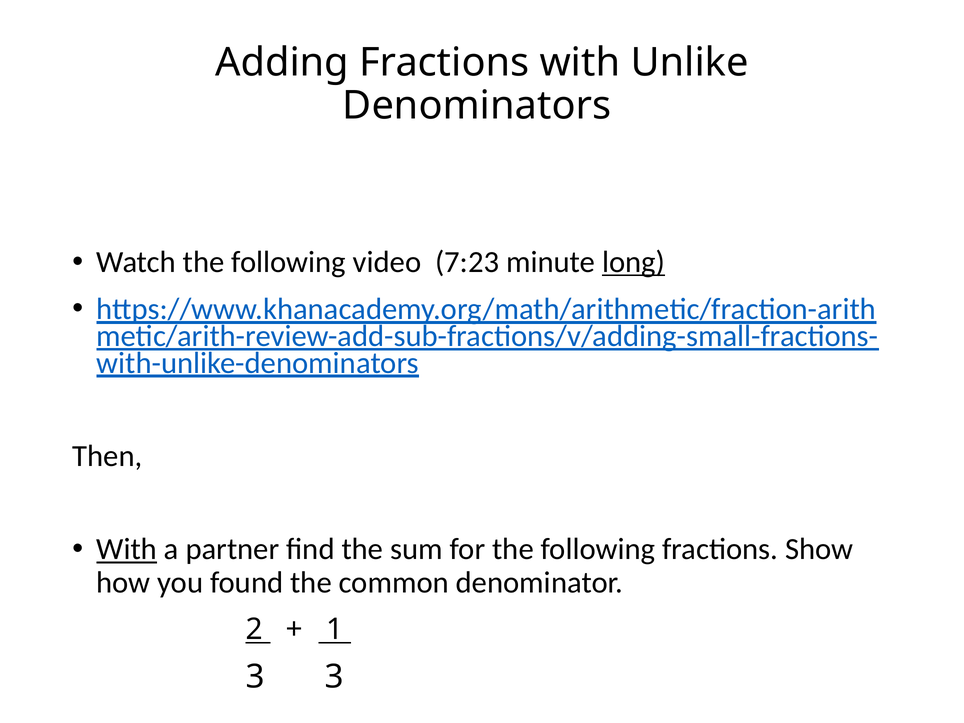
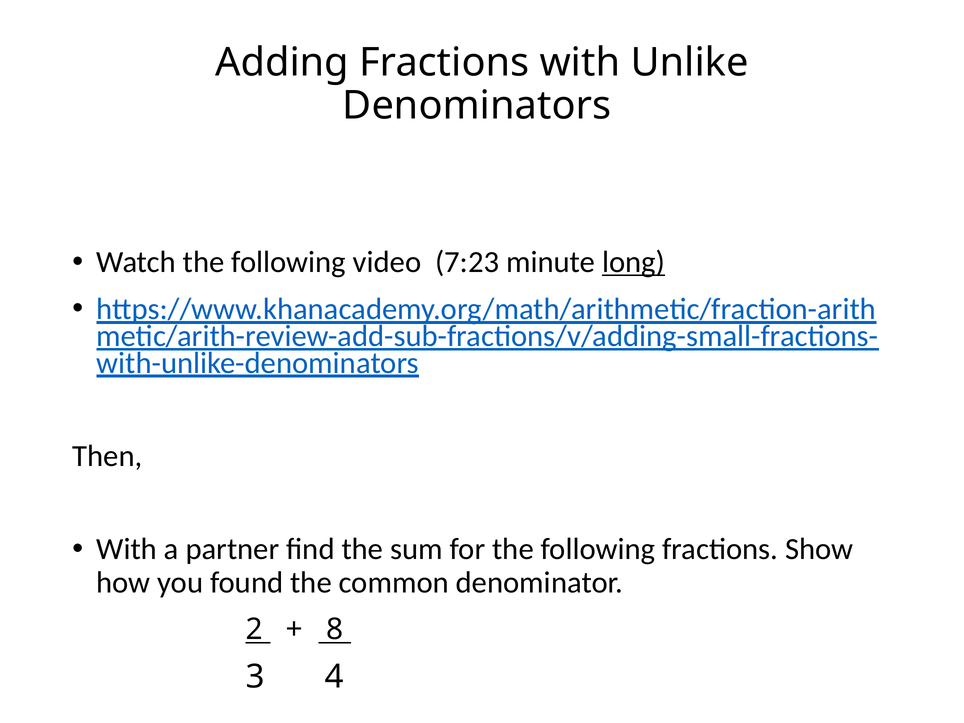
With at (127, 549) underline: present -> none
1: 1 -> 8
3 3: 3 -> 4
